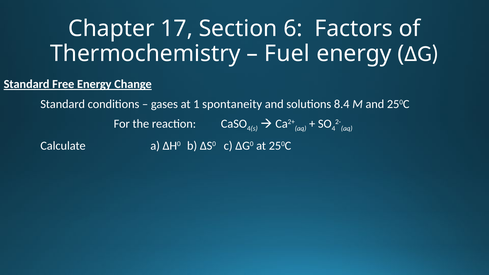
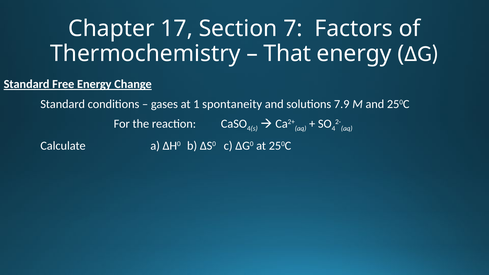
6: 6 -> 7
Fuel: Fuel -> That
8.4: 8.4 -> 7.9
